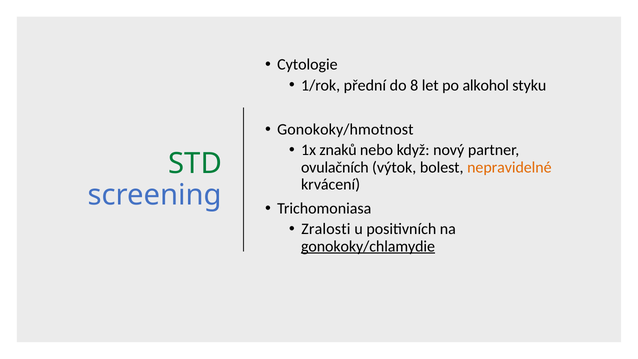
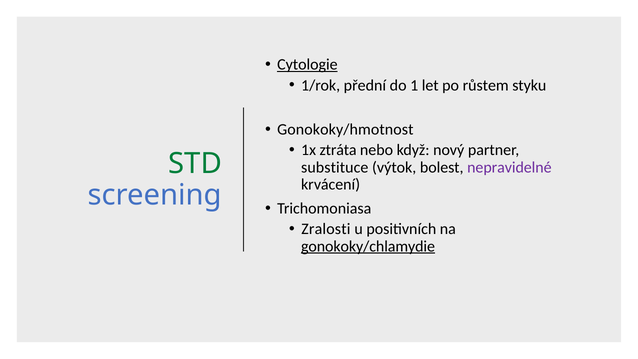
Cytologie underline: none -> present
8: 8 -> 1
alkohol: alkohol -> růstem
znaků: znaků -> ztráta
ovulačních: ovulačních -> substituce
nepravidelné colour: orange -> purple
